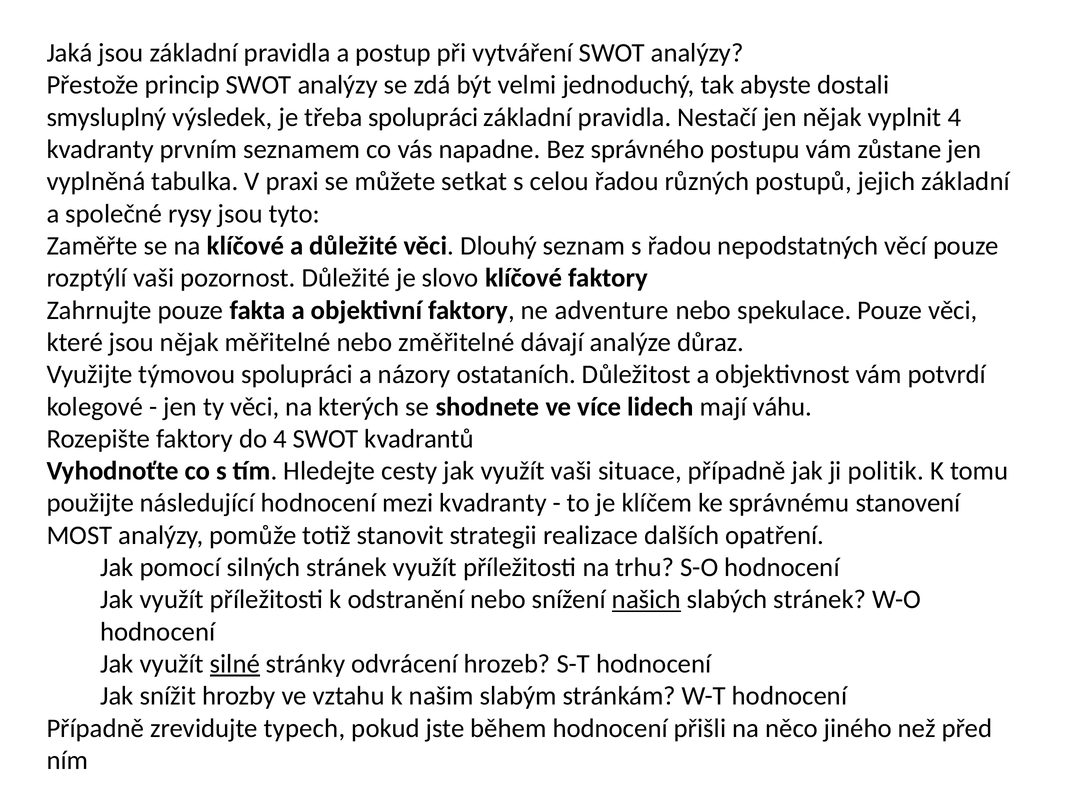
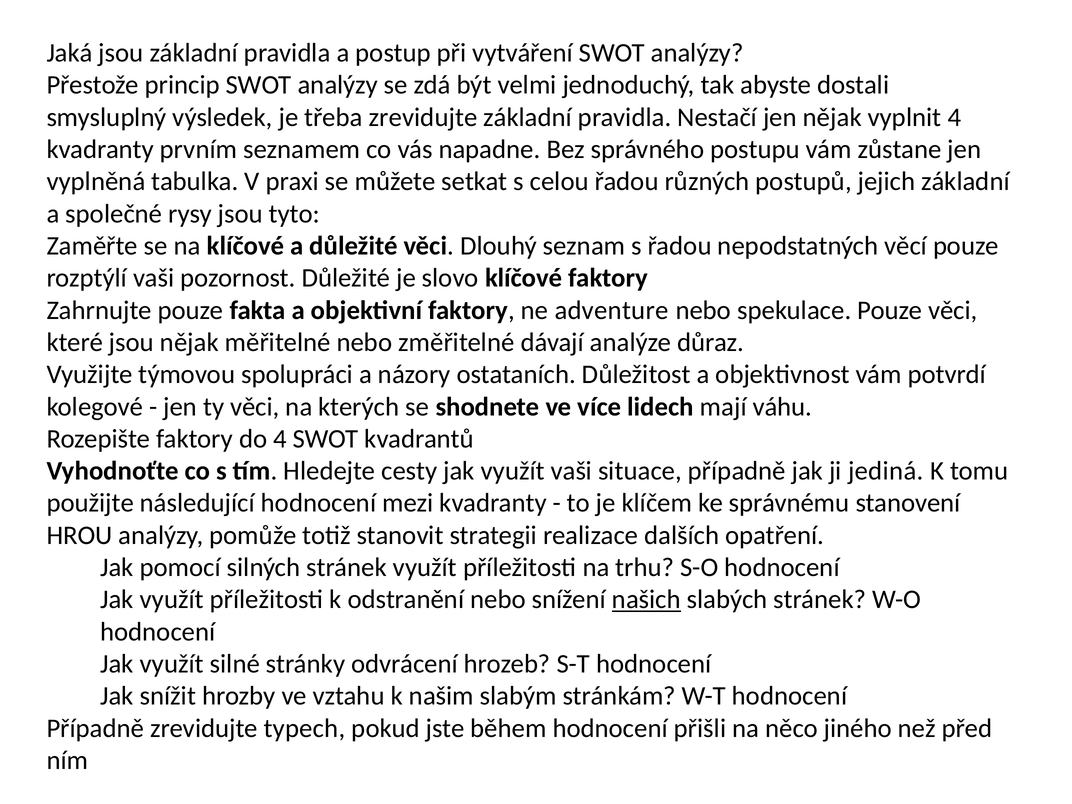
třeba spolupráci: spolupráci -> zrevidujte
politik: politik -> jediná
MOST: MOST -> HROU
silné underline: present -> none
